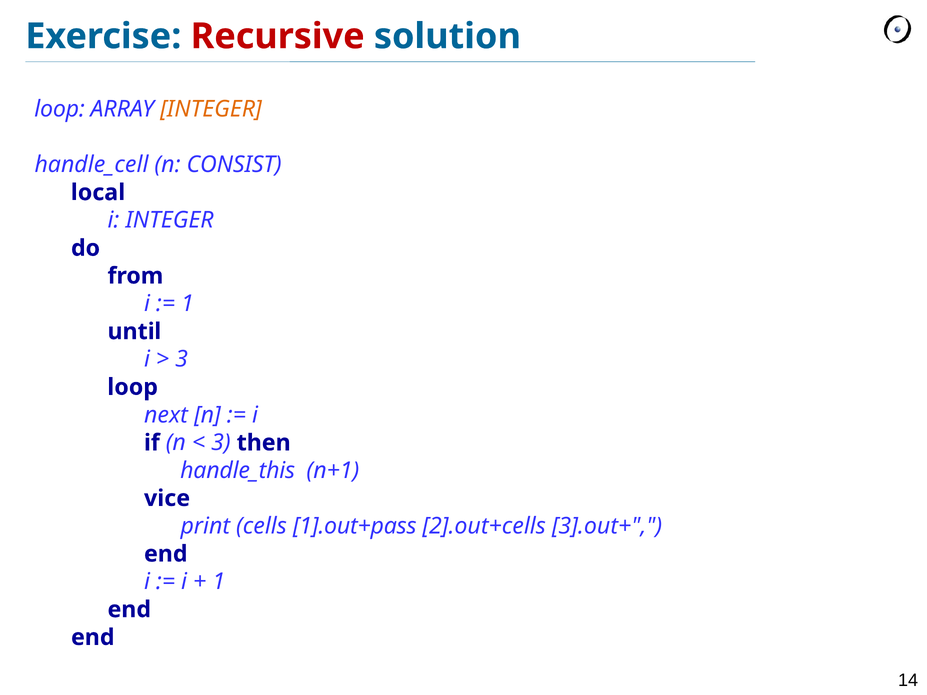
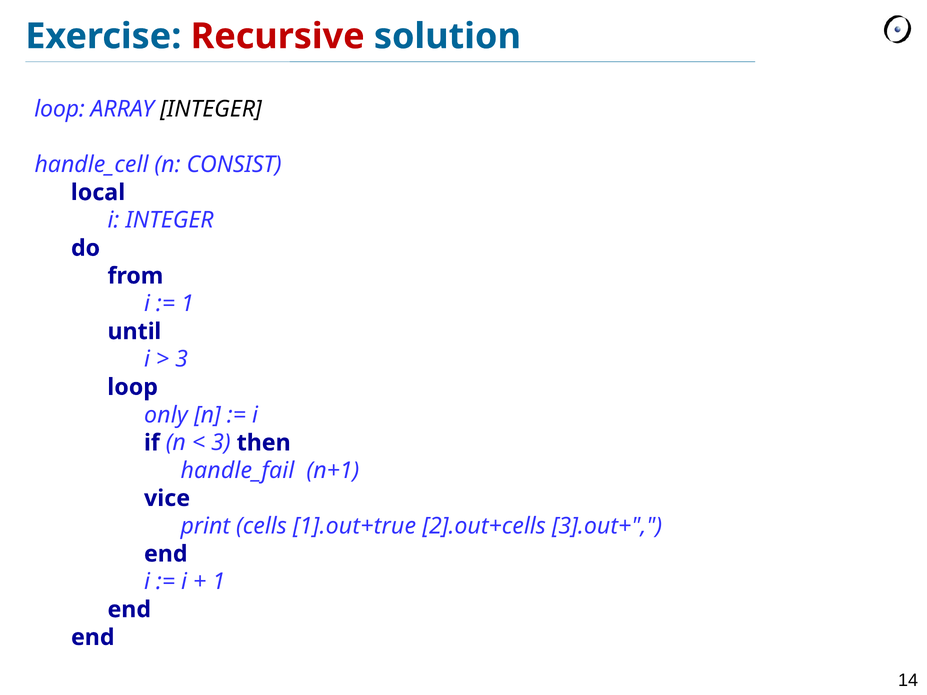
INTEGER at (211, 109) colour: orange -> black
next: next -> only
handle_this: handle_this -> handle_fail
1].out+pass: 1].out+pass -> 1].out+true
